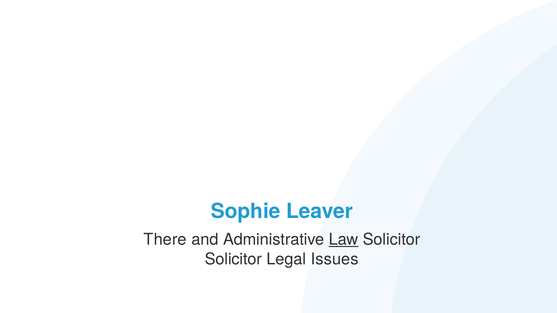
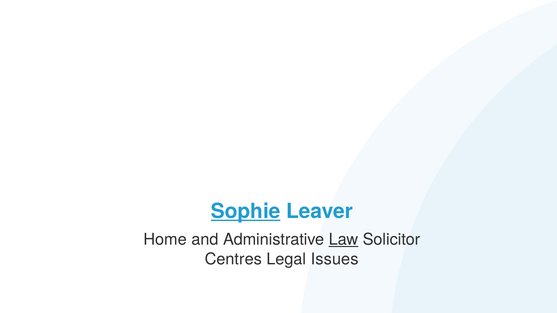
Sophie underline: none -> present
There: There -> Home
Solicitor at (233, 259): Solicitor -> Centres
